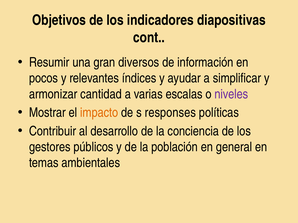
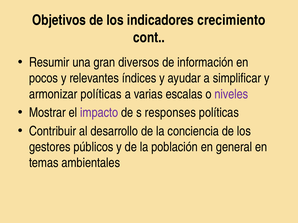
diapositivas: diapositivas -> crecimiento
armonizar cantidad: cantidad -> políticas
impacto colour: orange -> purple
